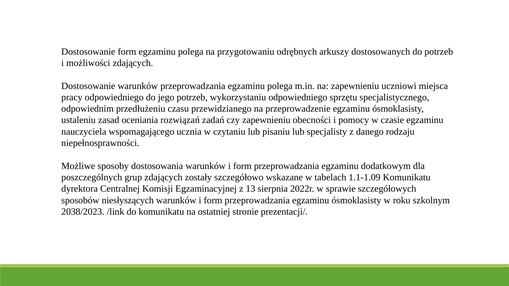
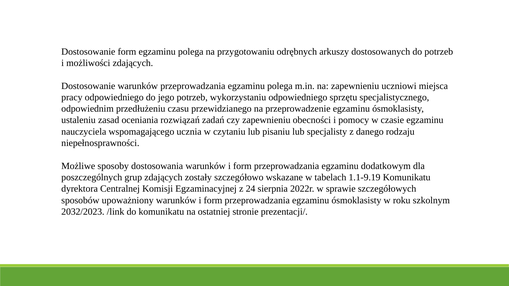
1.1-1.09: 1.1-1.09 -> 1.1-9.19
13: 13 -> 24
niesłyszących: niesłyszących -> upoważniony
2038/2023: 2038/2023 -> 2032/2023
